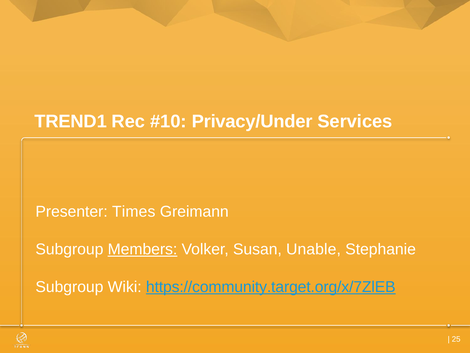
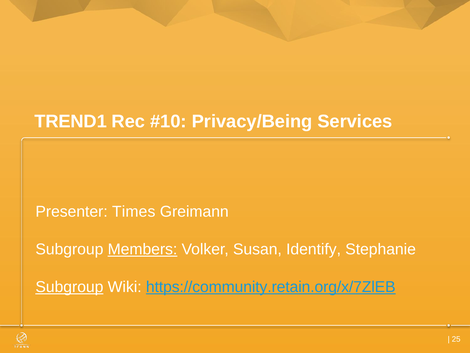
Privacy/Under: Privacy/Under -> Privacy/Being
Unable: Unable -> Identify
Subgroup at (69, 287) underline: none -> present
https://community.target.org/x/7ZlEB: https://community.target.org/x/7ZlEB -> https://community.retain.org/x/7ZlEB
